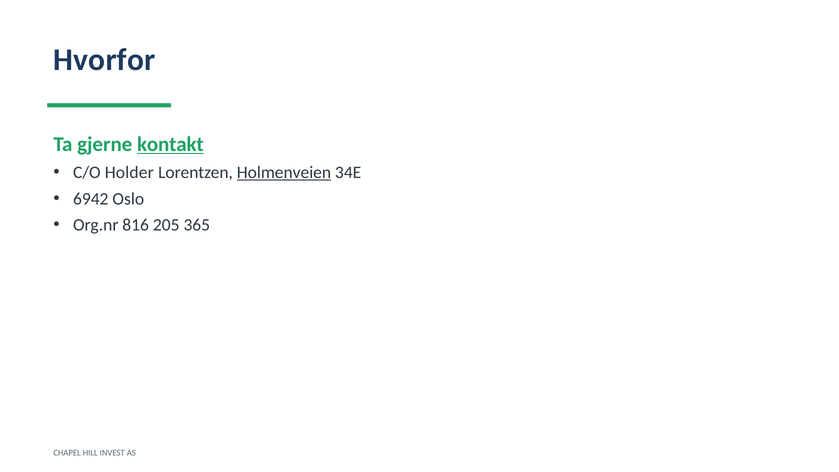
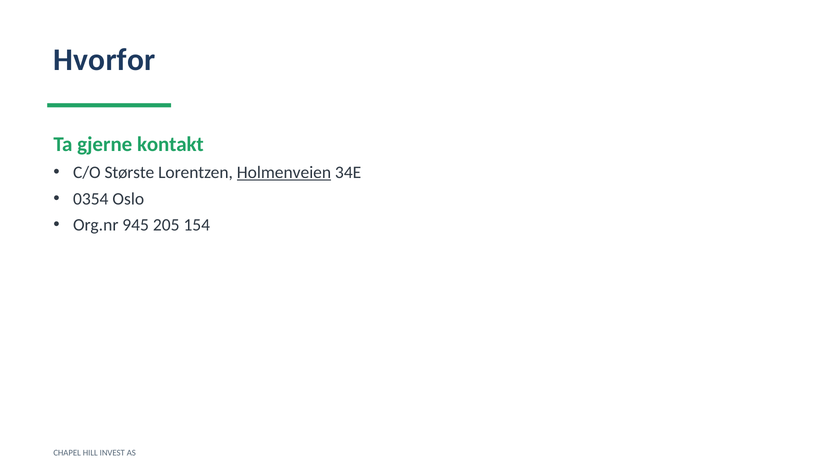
kontakt underline: present -> none
Holder: Holder -> Største
6942: 6942 -> 0354
816: 816 -> 945
365: 365 -> 154
